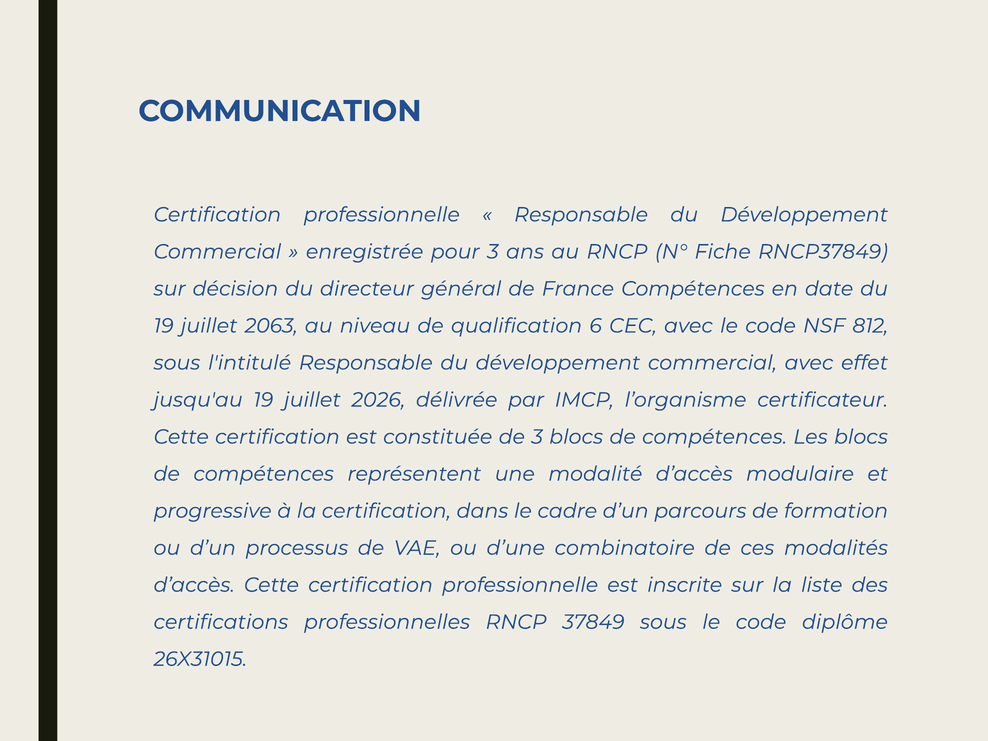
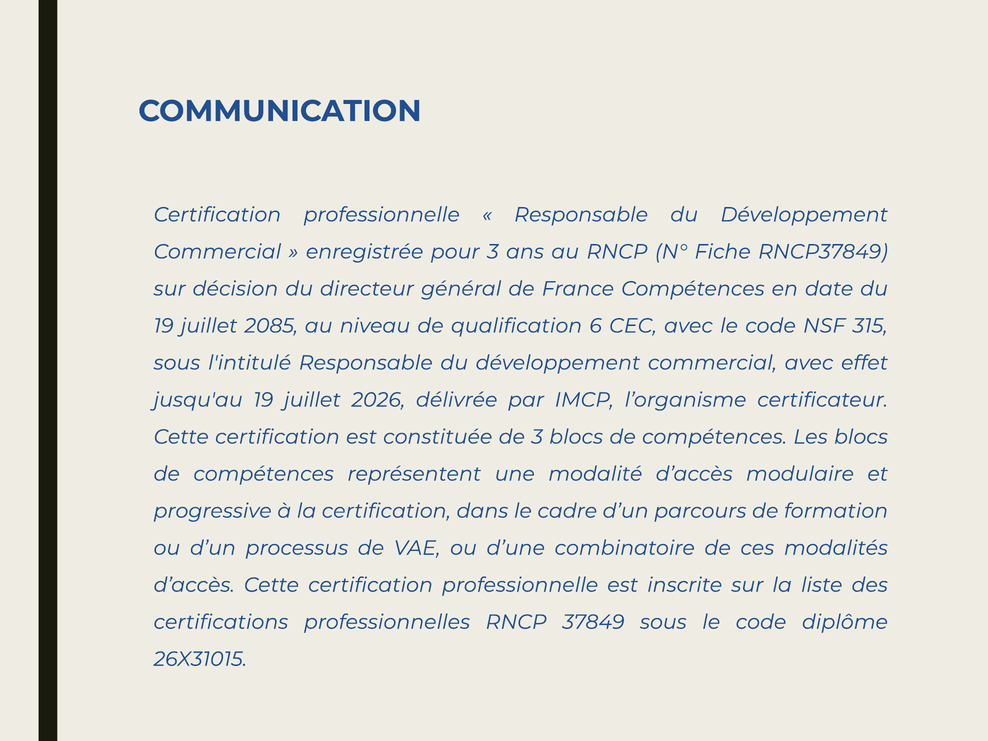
2063: 2063 -> 2085
812: 812 -> 315
